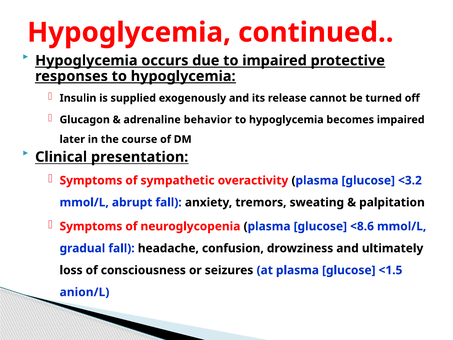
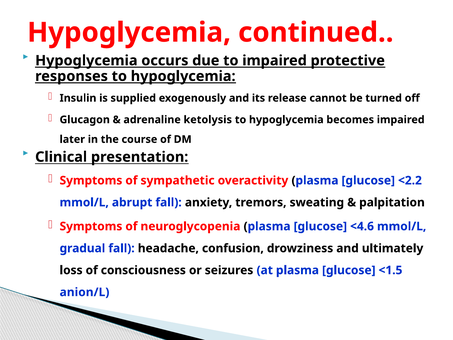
behavior: behavior -> ketolysis
<3.2: <3.2 -> <2.2
<8.6: <8.6 -> <4.6
